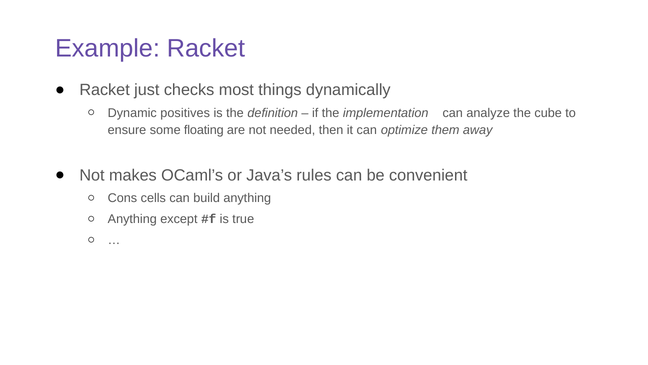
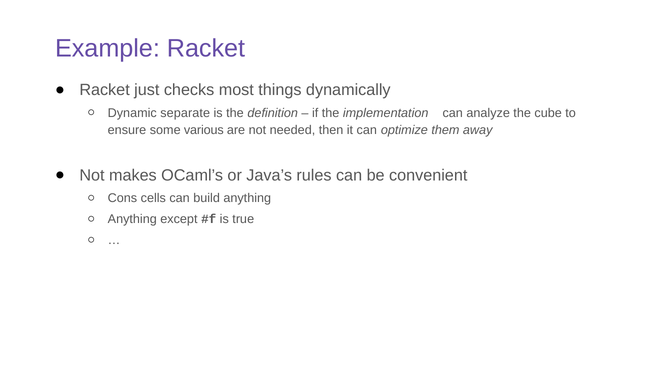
positives: positives -> separate
floating: floating -> various
